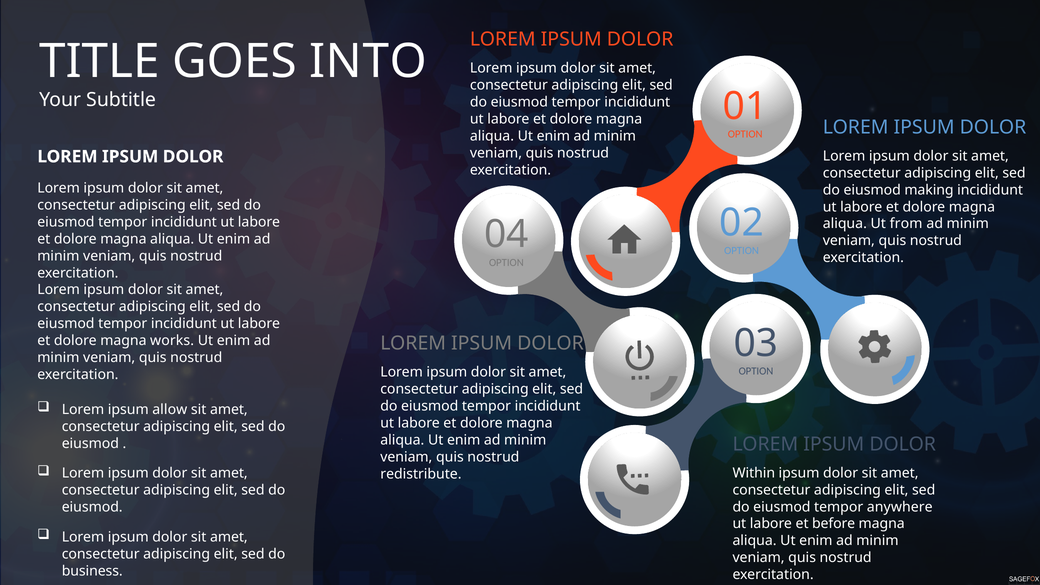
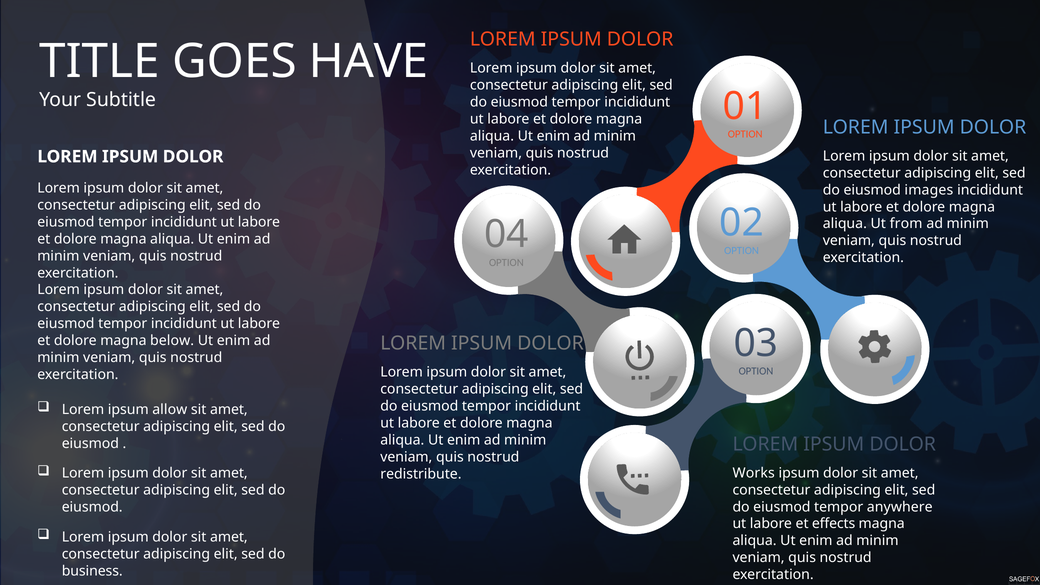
INTO: INTO -> HAVE
making: making -> images
works: works -> below
Within: Within -> Works
before: before -> effects
